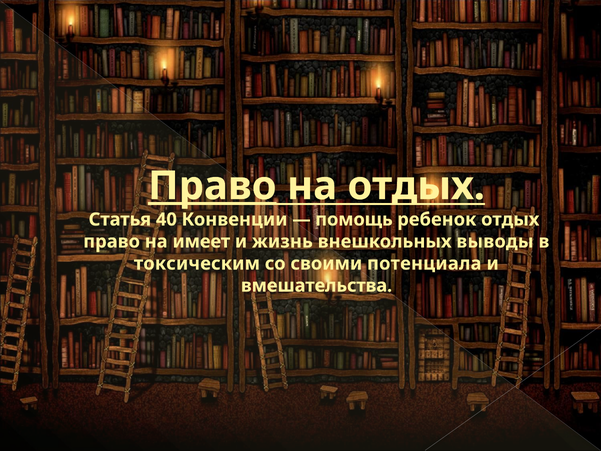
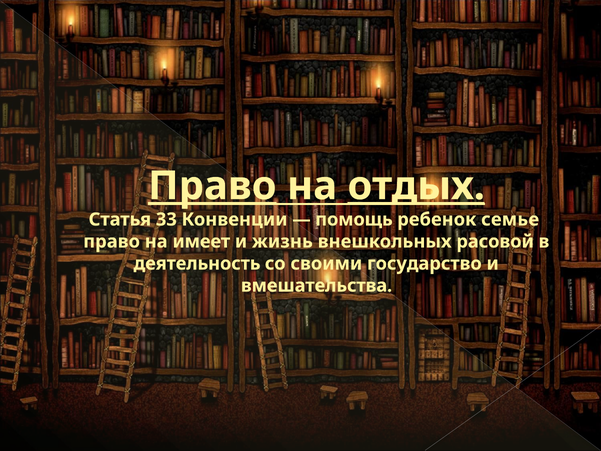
отдых at (416, 186) underline: none -> present
40: 40 -> 33
ребенок отдых: отдых -> семье
выводы: выводы -> расовой
токсическим: токсическим -> деятельность
потенциала: потенциала -> государство
